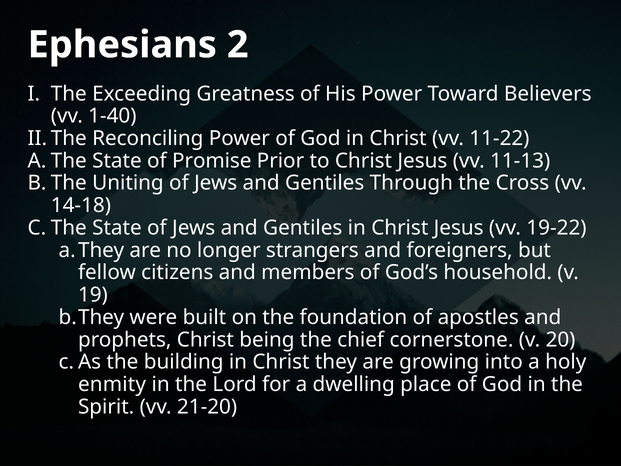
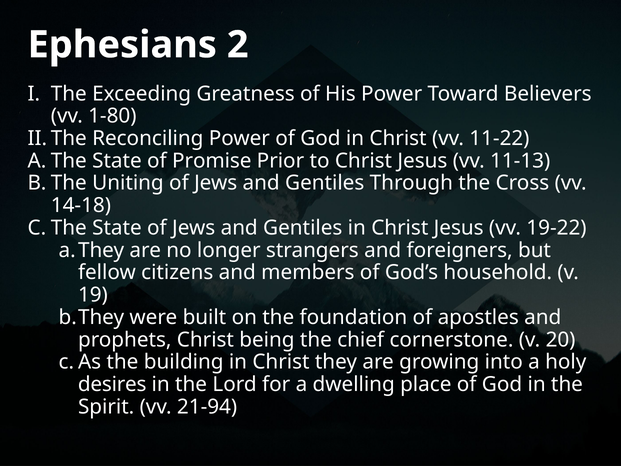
1-40: 1-40 -> 1-80
enmity: enmity -> desires
21-20: 21-20 -> 21-94
